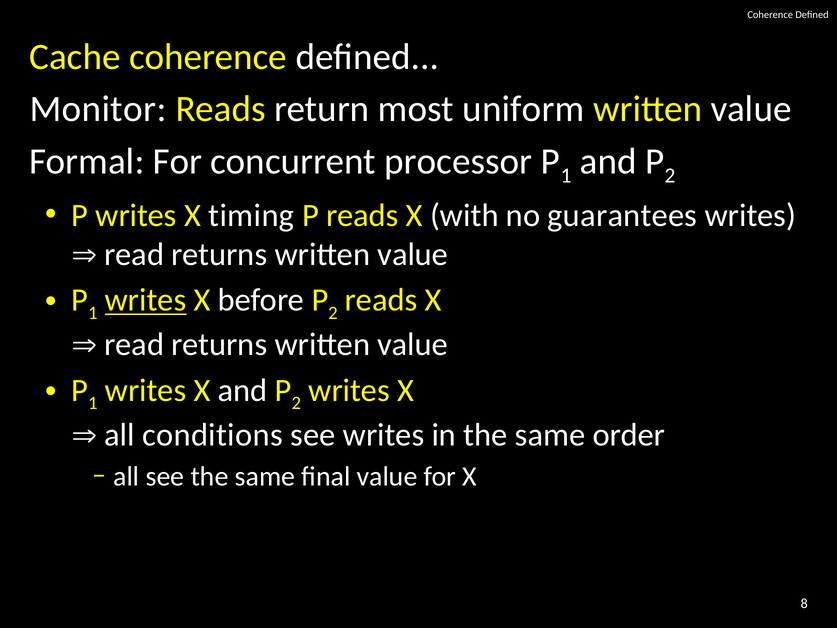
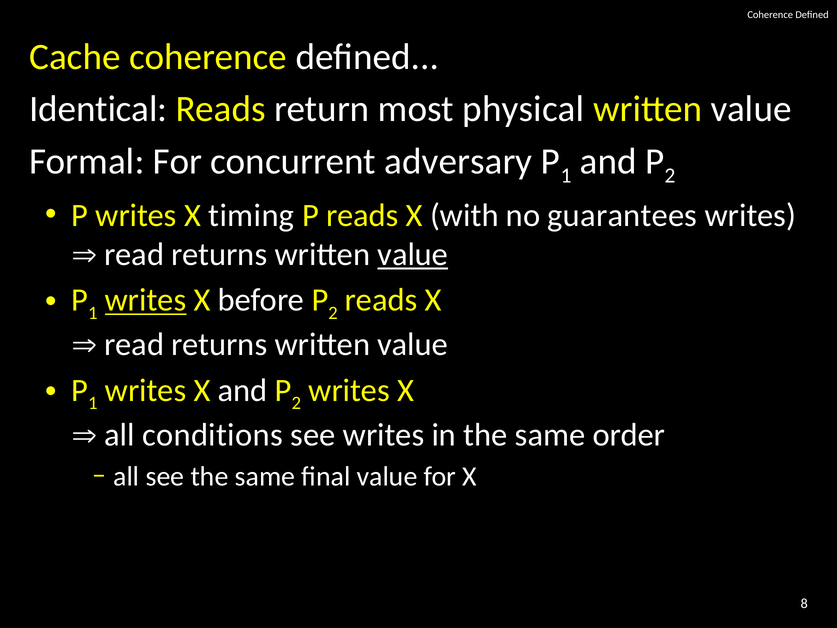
Monitor: Monitor -> Identical
uniform: uniform -> physical
processor: processor -> adversary
value at (413, 255) underline: none -> present
